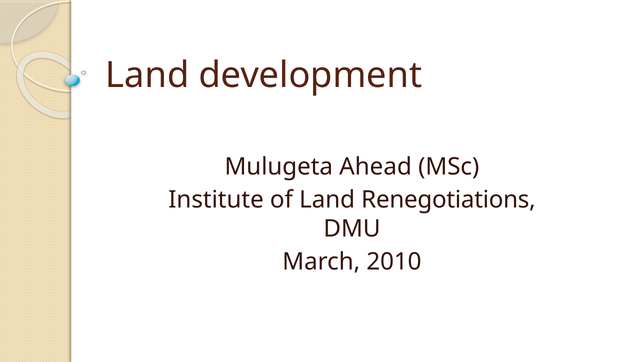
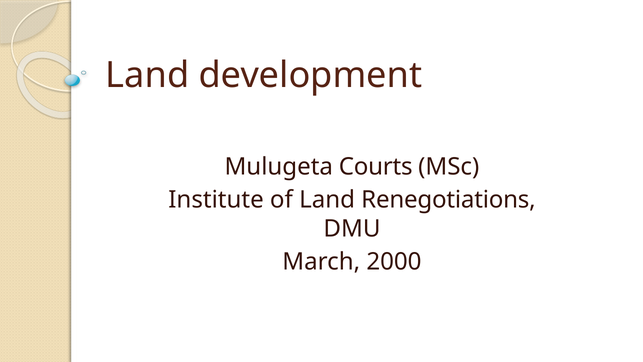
Ahead: Ahead -> Courts
2010: 2010 -> 2000
